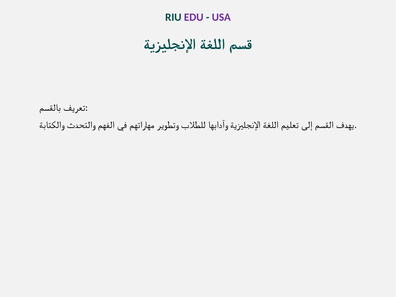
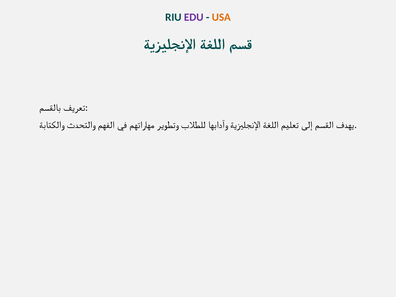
USA colour: purple -> orange
